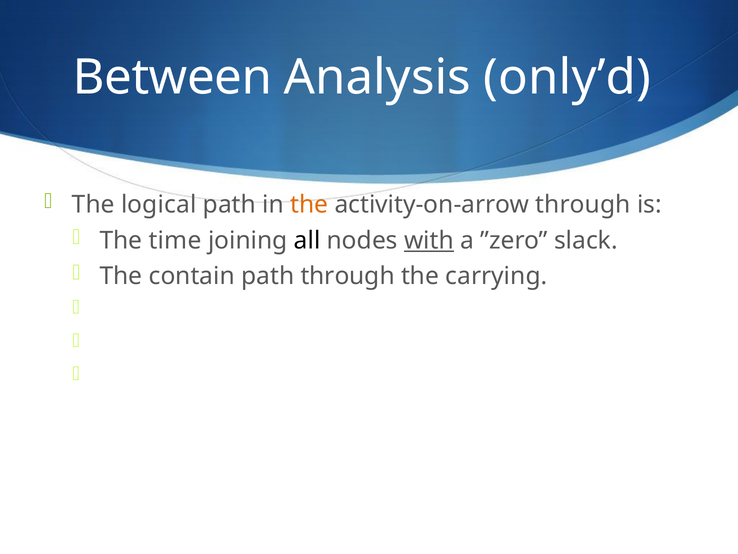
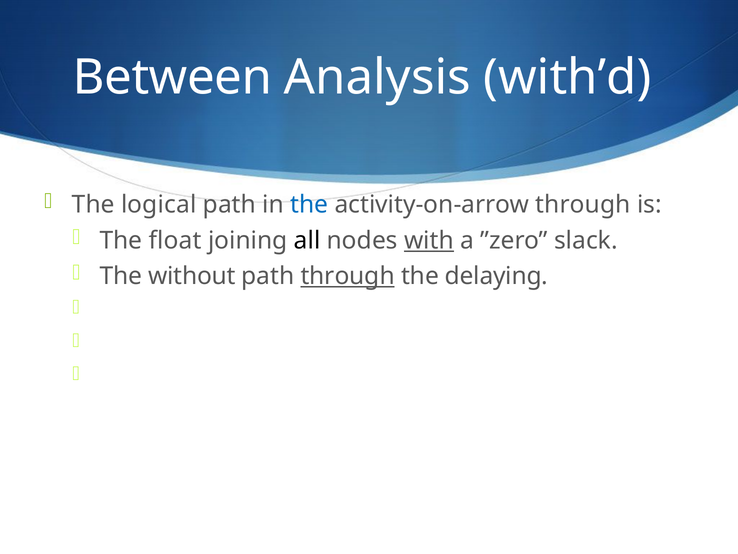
only’d: only’d -> with’d
the at (309, 205) colour: orange -> blue
time: time -> float
contain: contain -> without
through at (348, 276) underline: none -> present
carrying: carrying -> delaying
